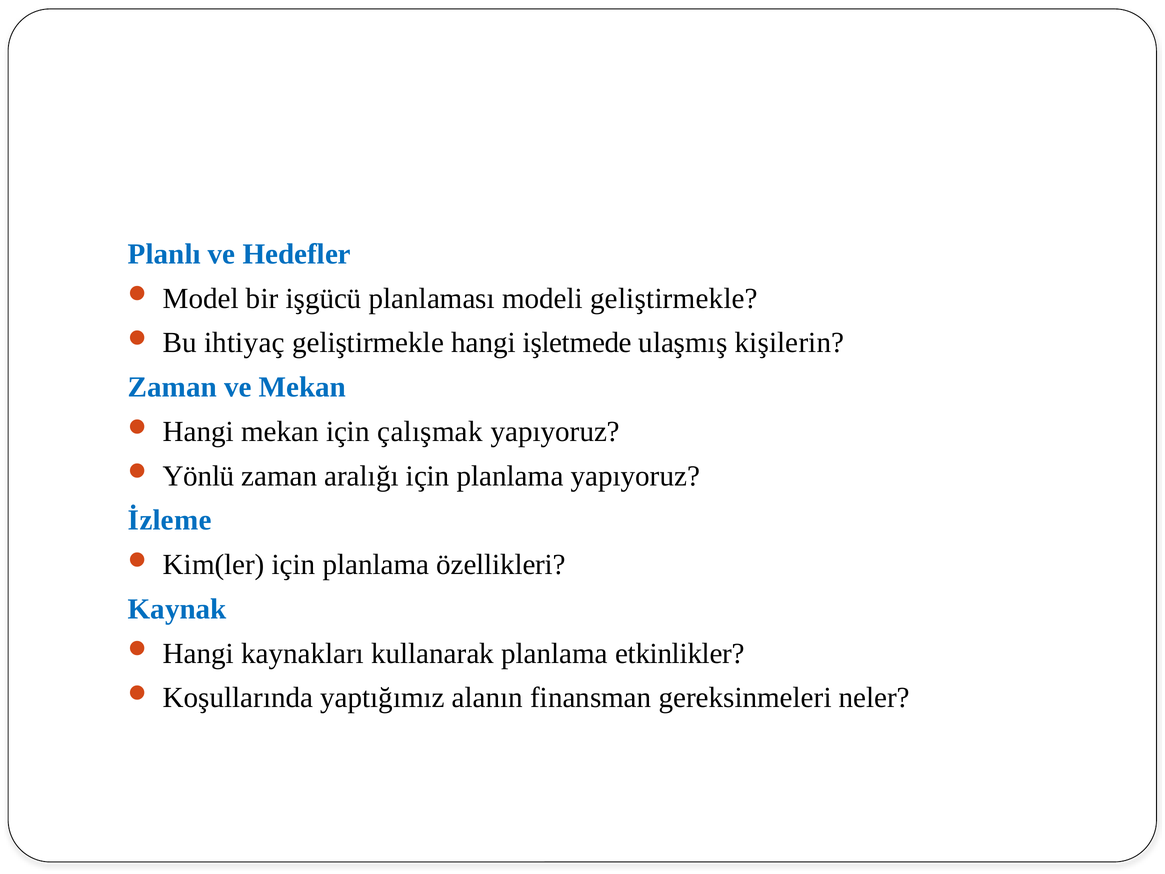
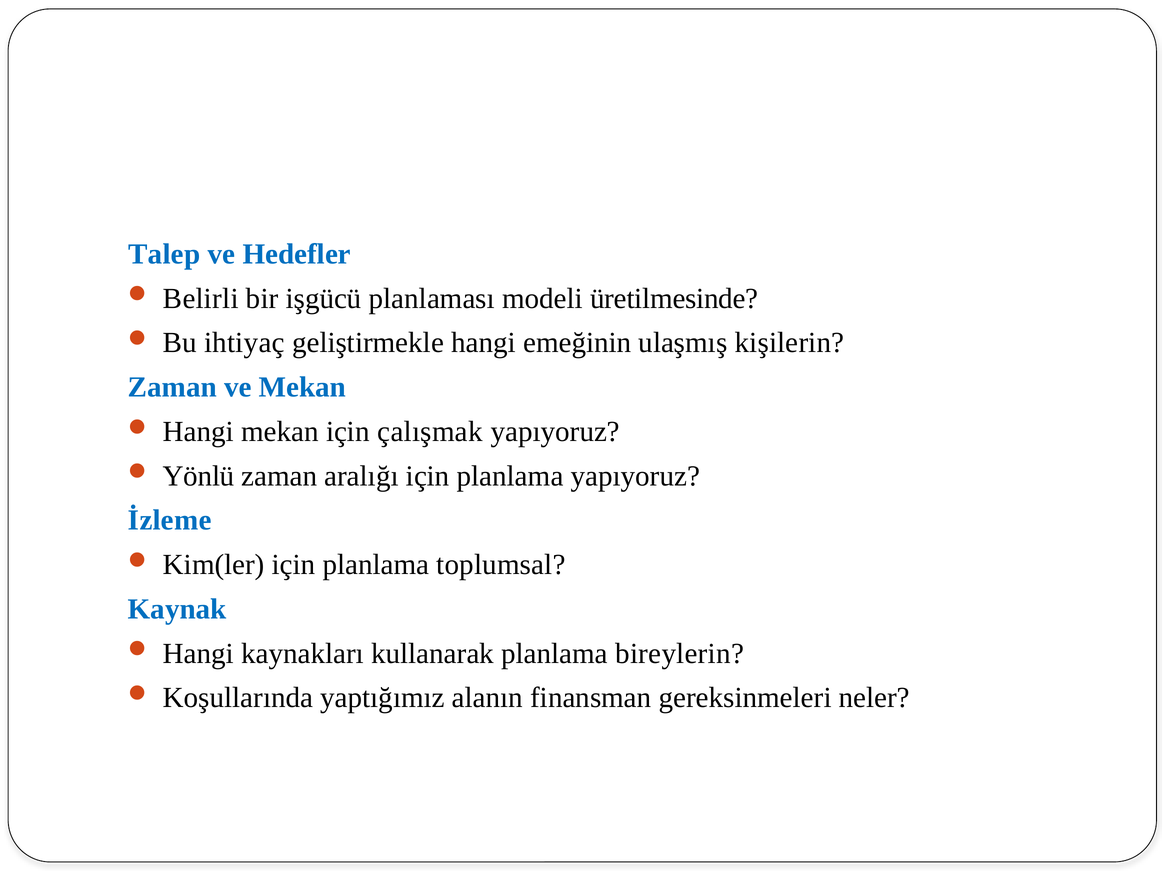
Planlı: Planlı -> Talep
Model: Model -> Belirli
modeli geliştirmekle: geliştirmekle -> üretilmesinde
işletmede: işletmede -> emeğinin
özellikleri: özellikleri -> toplumsal
etkinlikler: etkinlikler -> bireylerin
